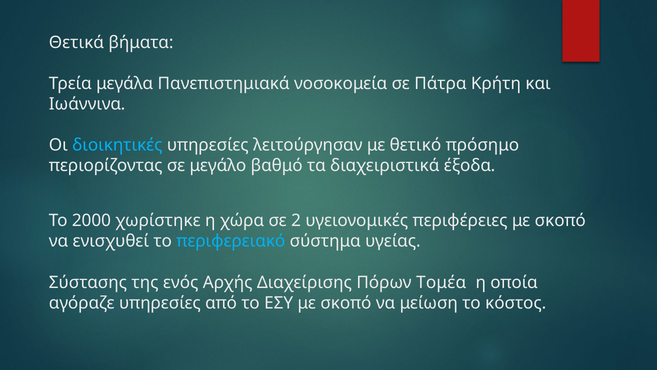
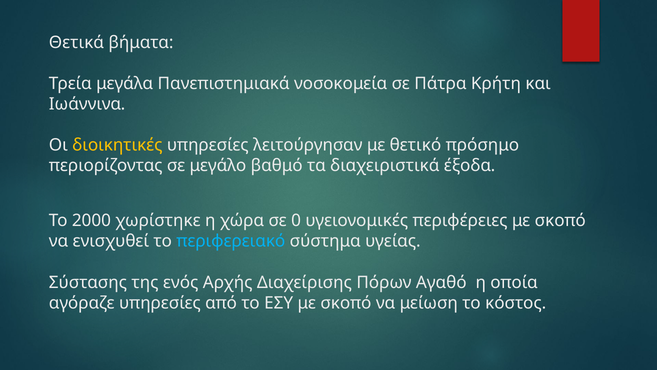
διοικητικές colour: light blue -> yellow
2: 2 -> 0
Τομέα: Τομέα -> Αγαθό
